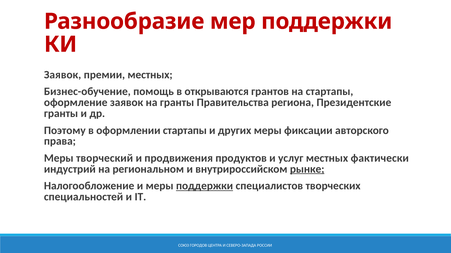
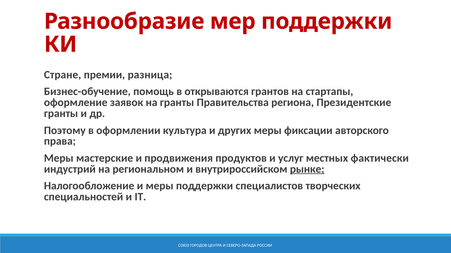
Заявок at (63, 75): Заявок -> Стране
премии местных: местных -> разница
оформлении стартапы: стартапы -> культура
творческий: творческий -> мастерские
поддержки at (205, 186) underline: present -> none
